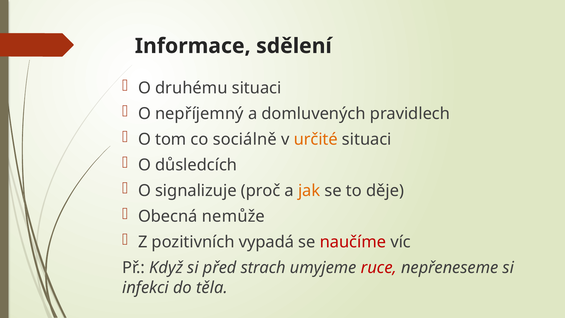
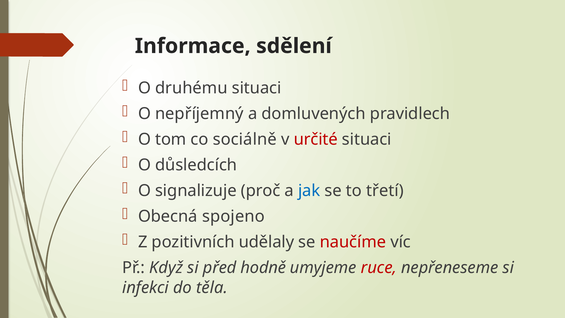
určité colour: orange -> red
jak colour: orange -> blue
děje: děje -> třetí
nemůže: nemůže -> spojeno
vypadá: vypadá -> udělaly
strach: strach -> hodně
